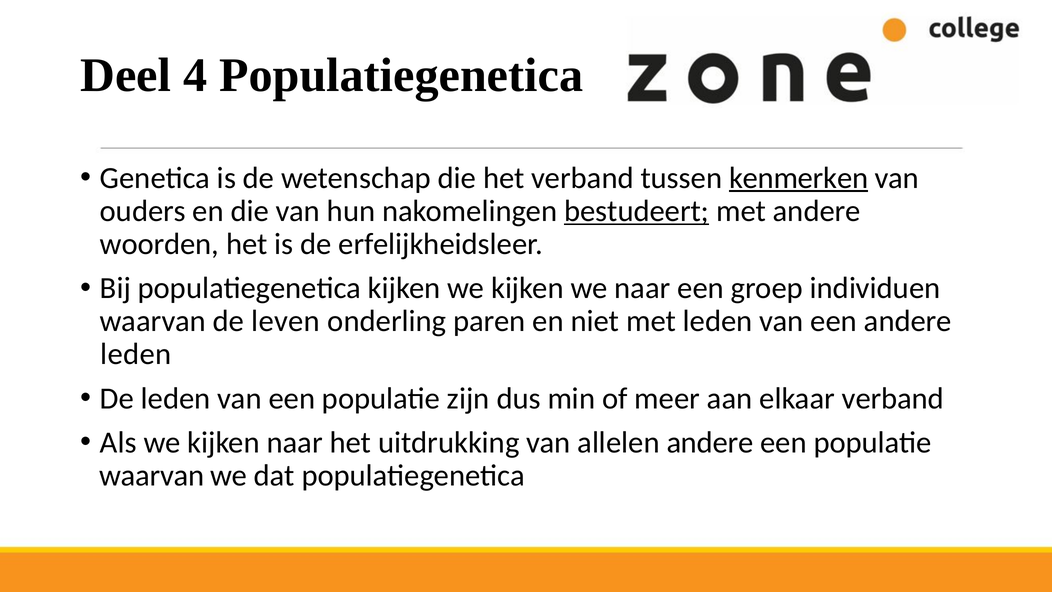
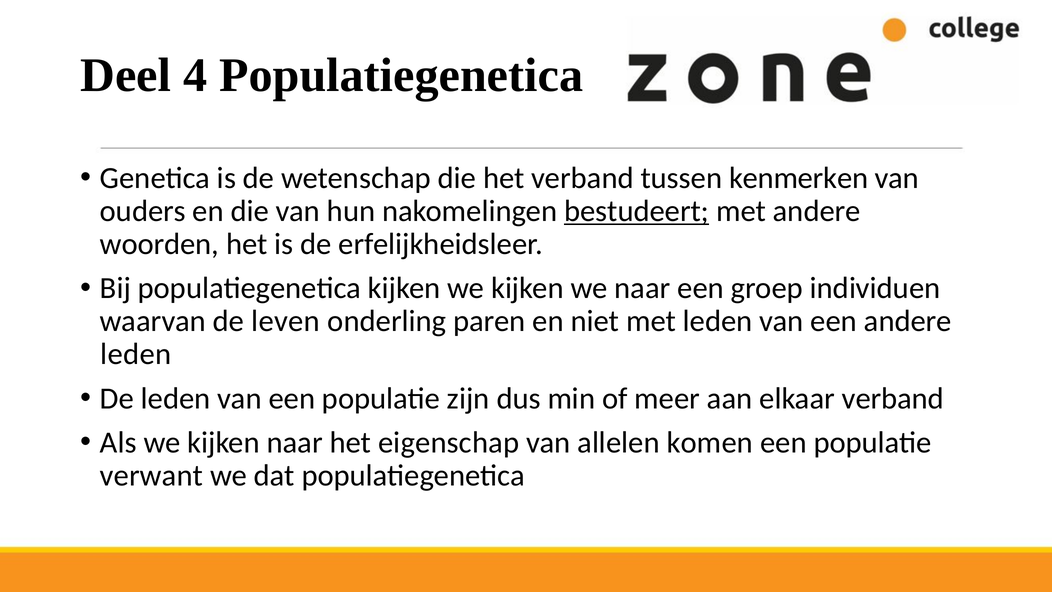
kenmerken underline: present -> none
uitdrukking: uitdrukking -> eigenschap
allelen andere: andere -> komen
waarvan at (152, 475): waarvan -> verwant
